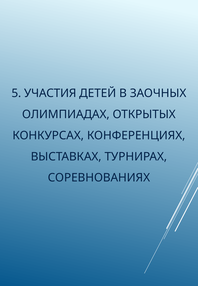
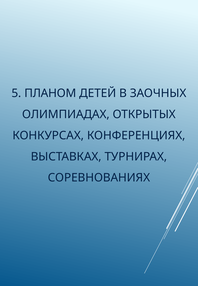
УЧАСТИЯ: УЧАСТИЯ -> ПЛАНОМ
